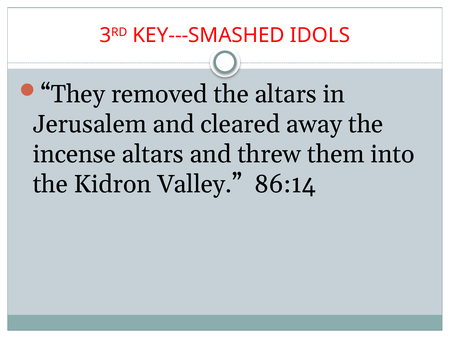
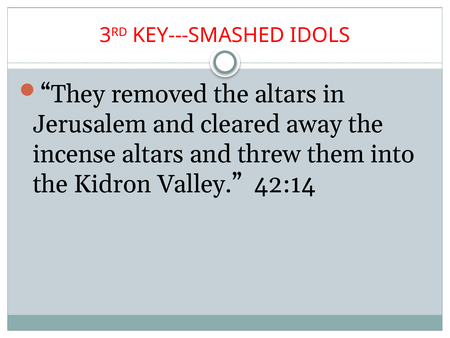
86:14: 86:14 -> 42:14
